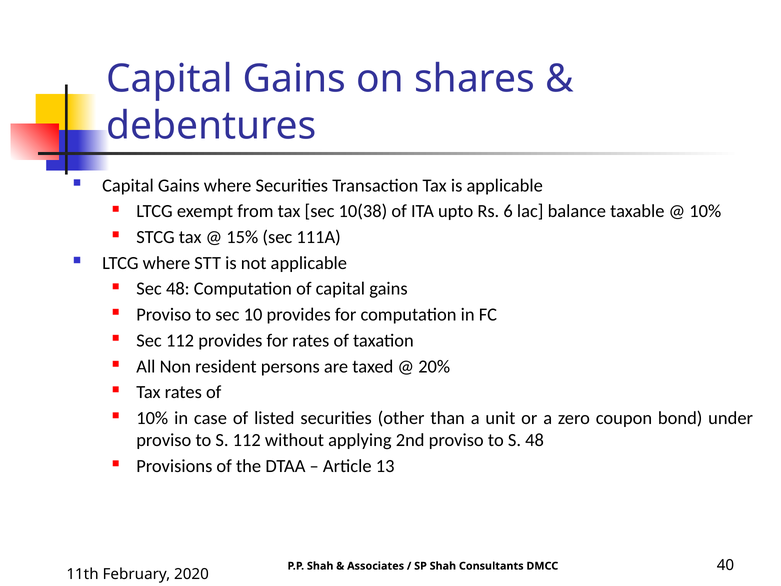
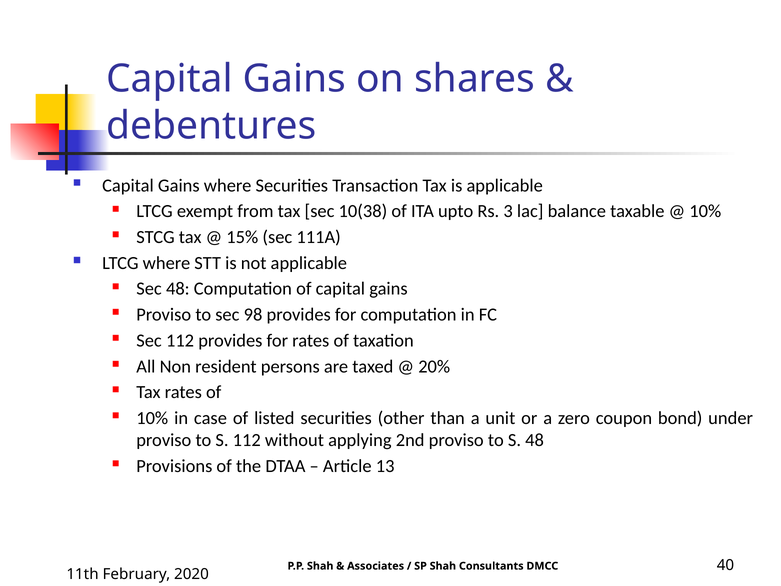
6: 6 -> 3
10: 10 -> 98
